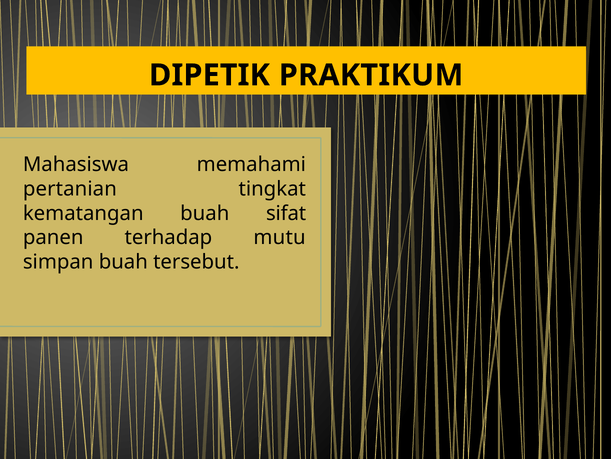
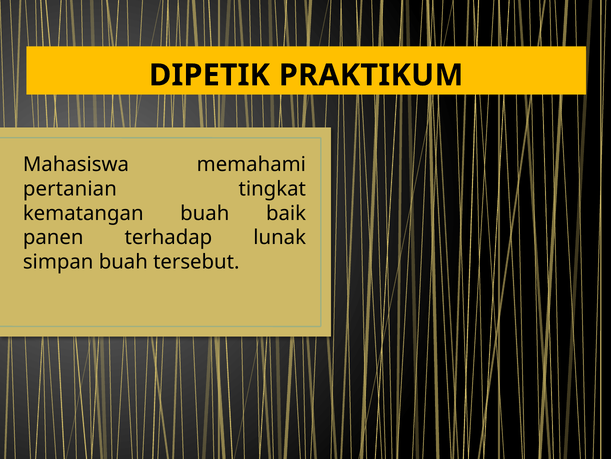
sifat: sifat -> baik
mutu: mutu -> lunak
